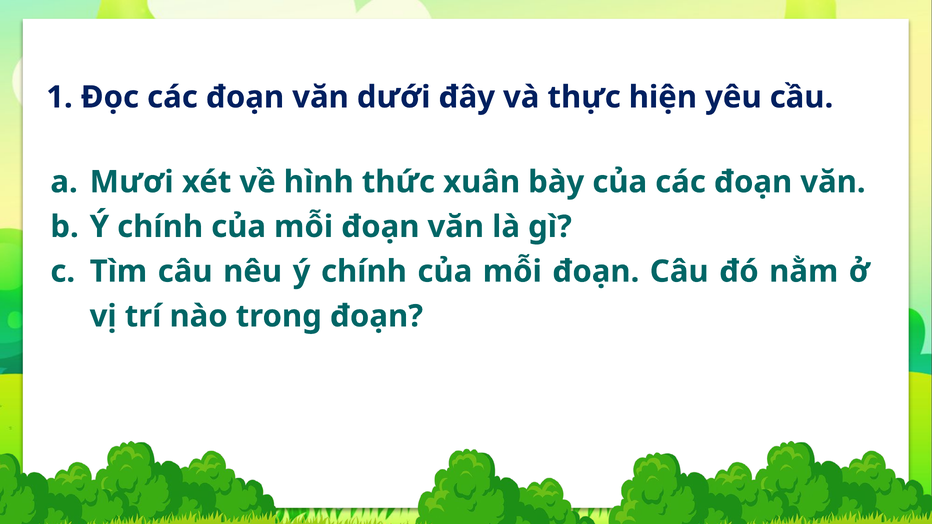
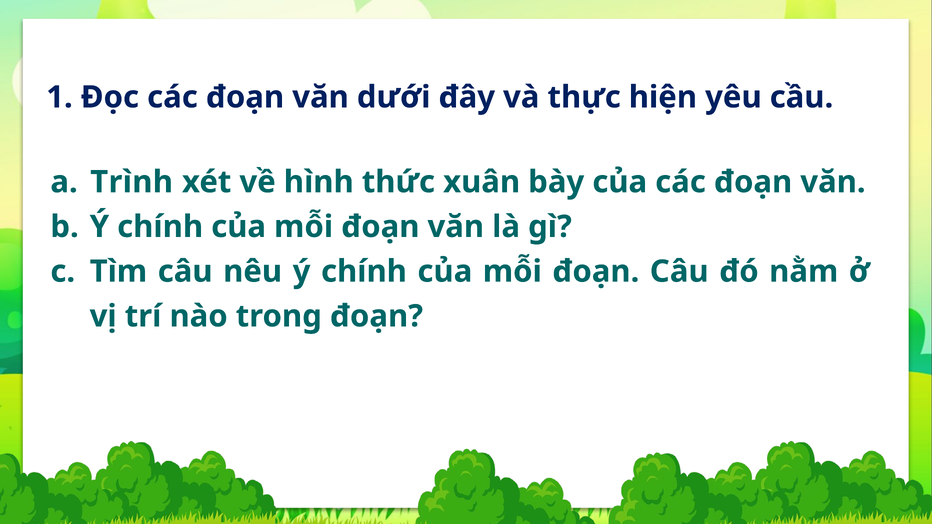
Mươi: Mươi -> Trình
